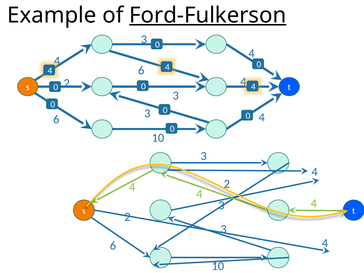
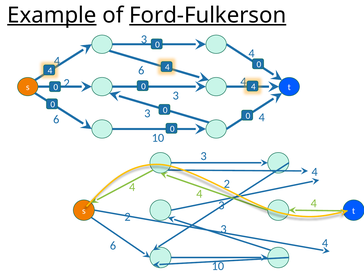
Example underline: none -> present
